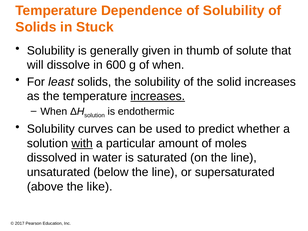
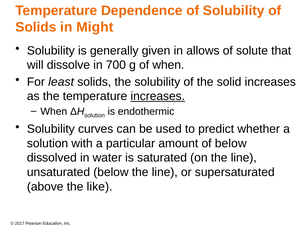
Stuck: Stuck -> Might
thumb: thumb -> allows
600: 600 -> 700
with underline: present -> none
of moles: moles -> below
